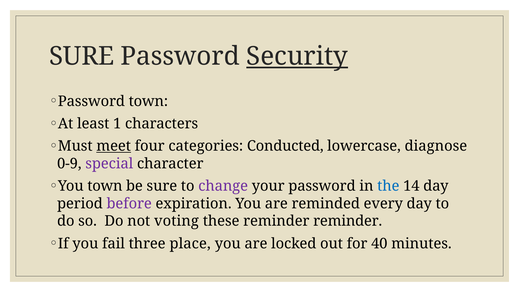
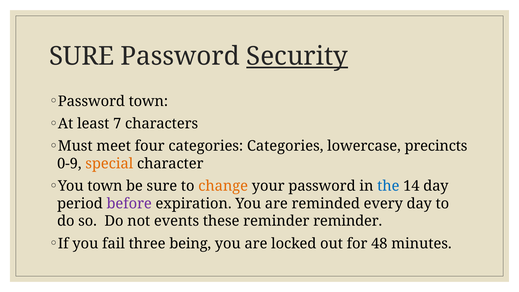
1: 1 -> 7
meet underline: present -> none
categories Conducted: Conducted -> Categories
diagnose: diagnose -> precincts
special colour: purple -> orange
change colour: purple -> orange
voting: voting -> events
place: place -> being
40: 40 -> 48
